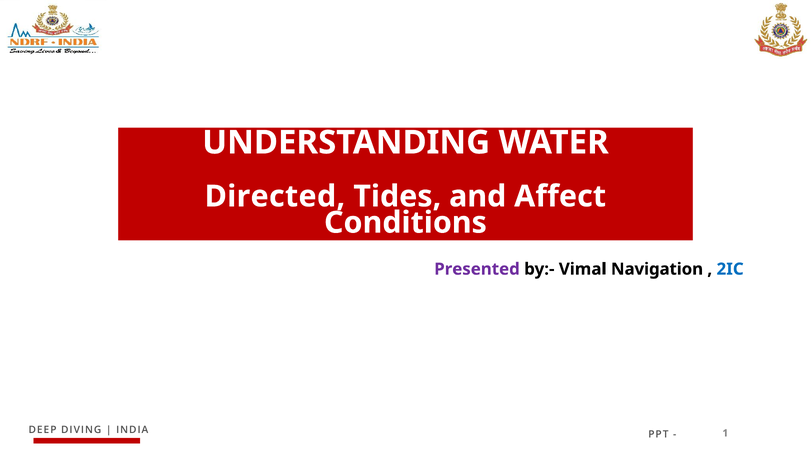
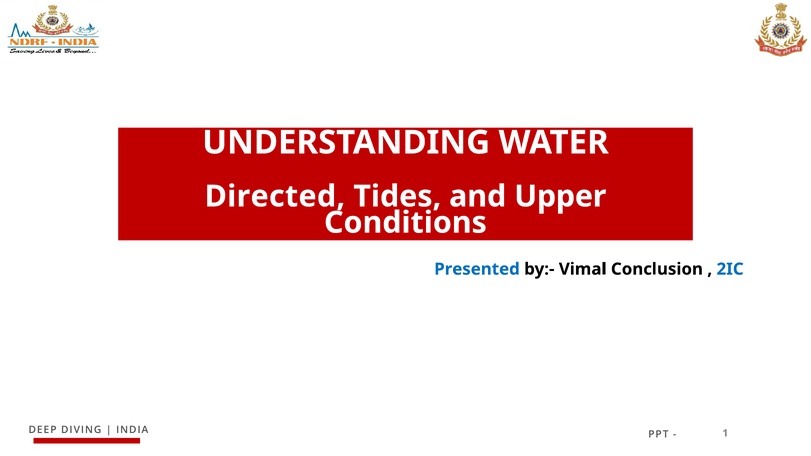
Affect: Affect -> Upper
Presented colour: purple -> blue
Navigation: Navigation -> Conclusion
